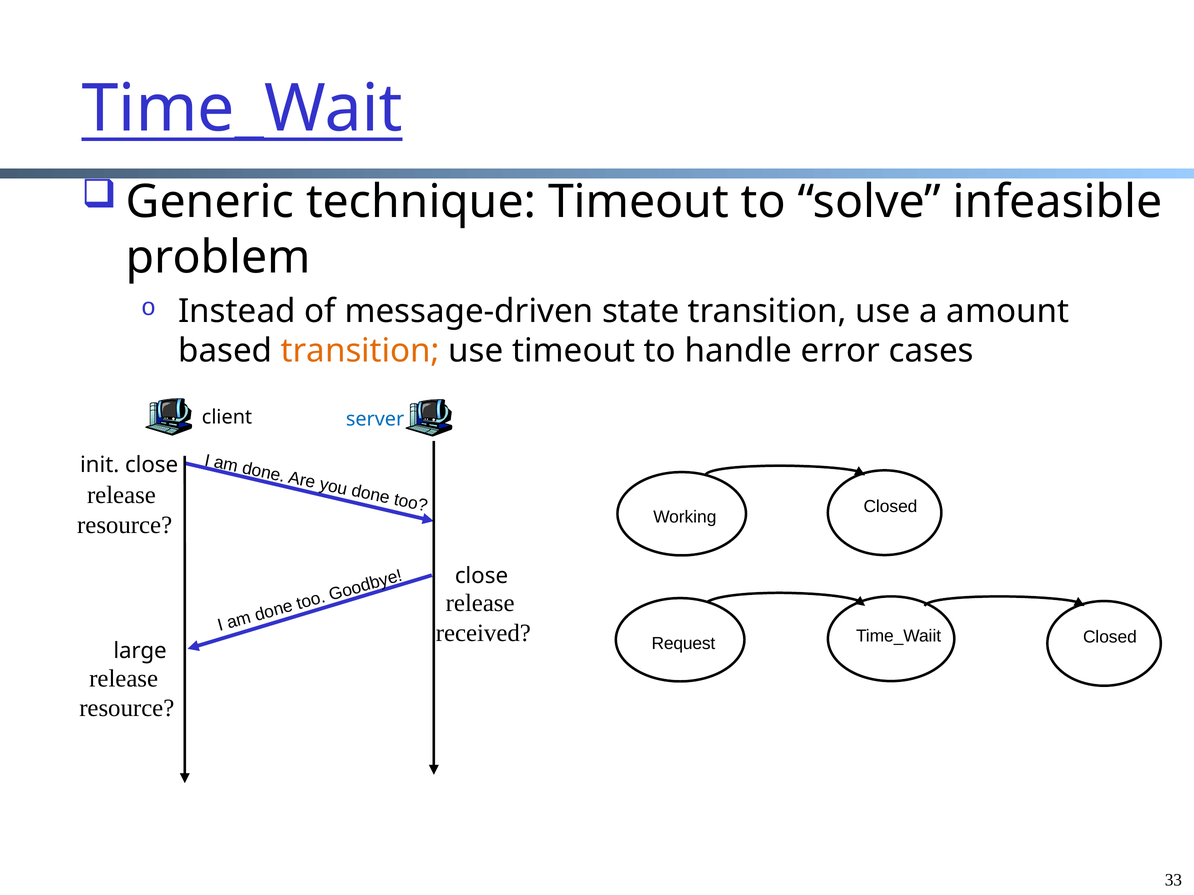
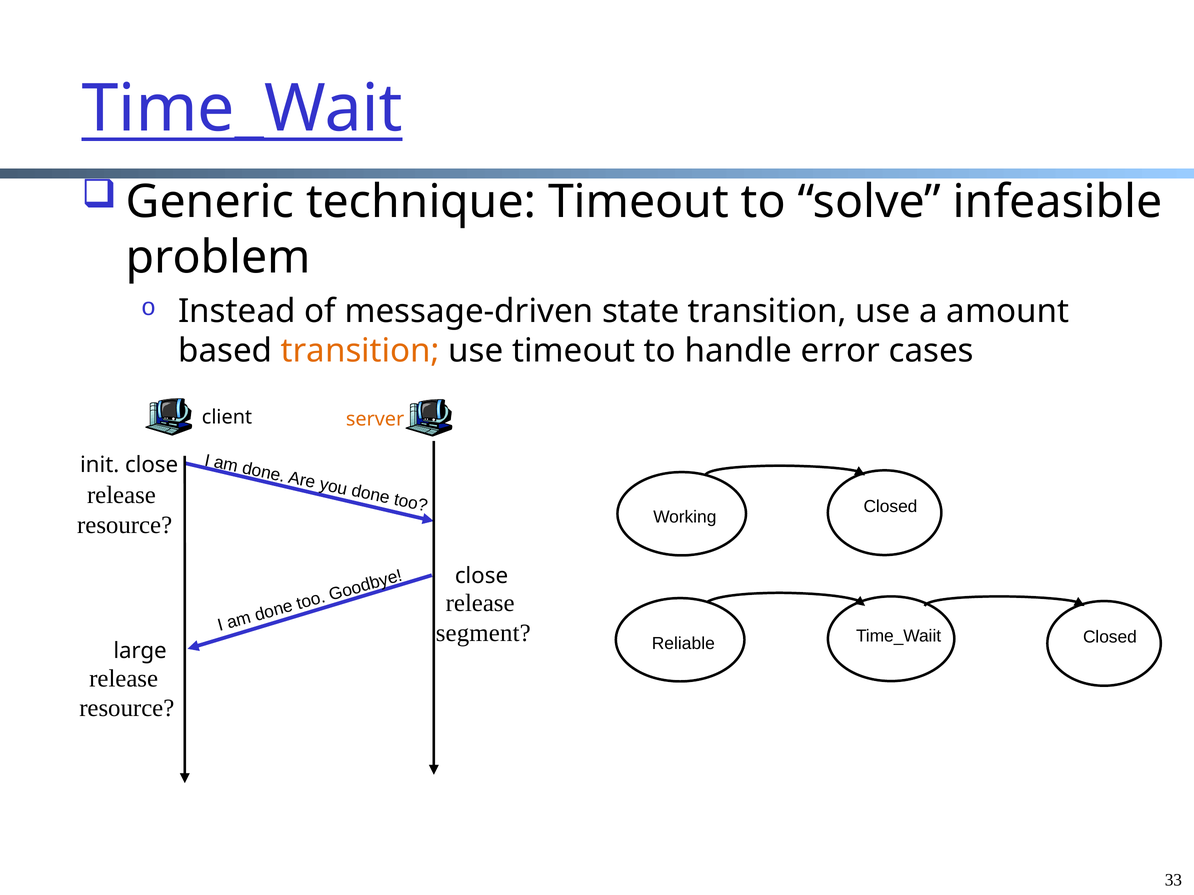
server colour: blue -> orange
received: received -> segment
Request: Request -> Reliable
